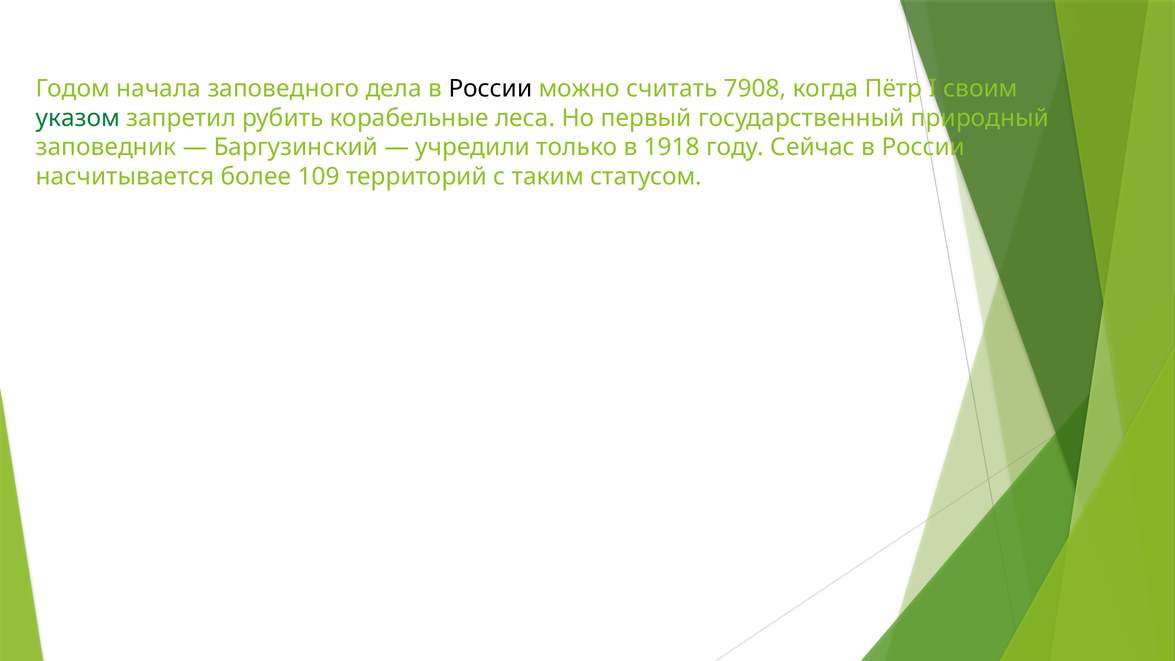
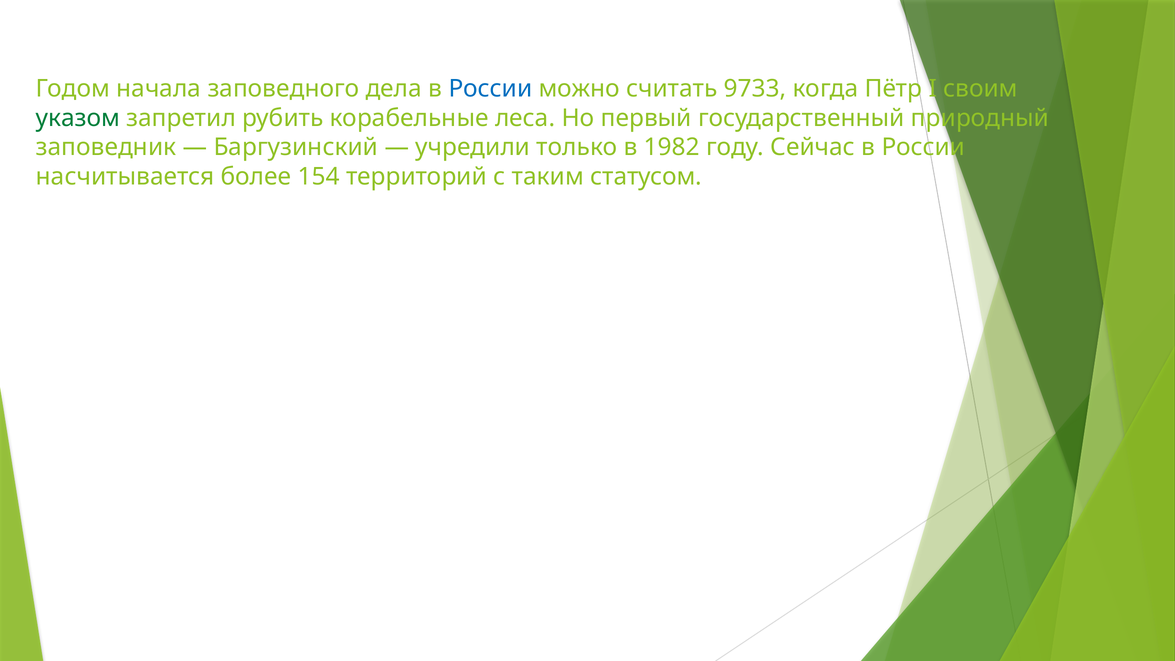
России at (490, 89) colour: black -> blue
7908: 7908 -> 9733
1918: 1918 -> 1982
109: 109 -> 154
